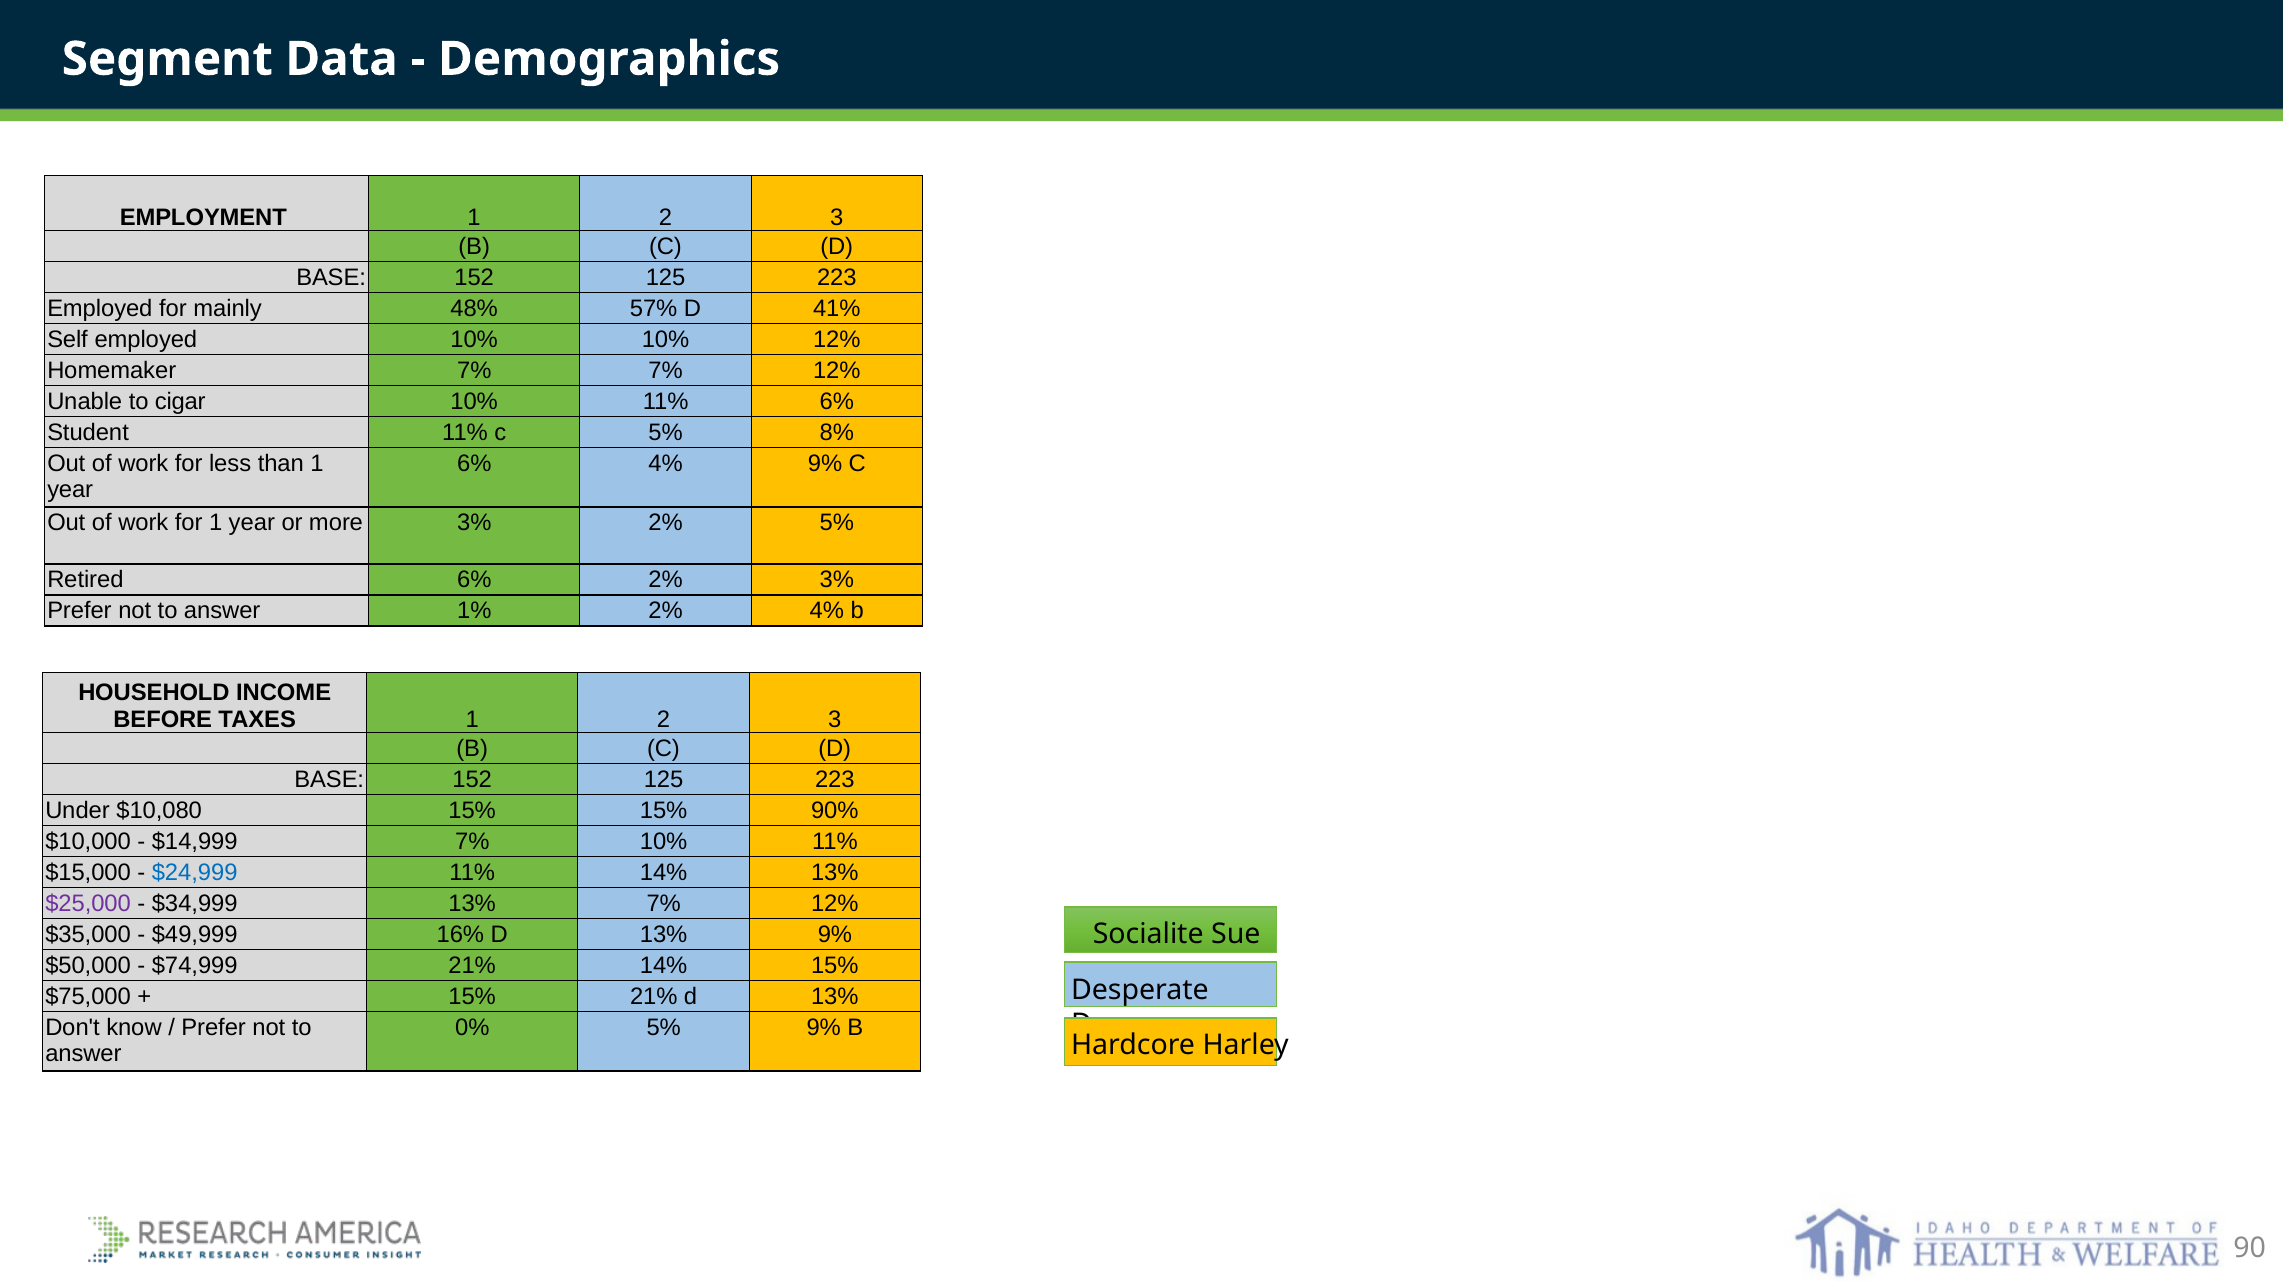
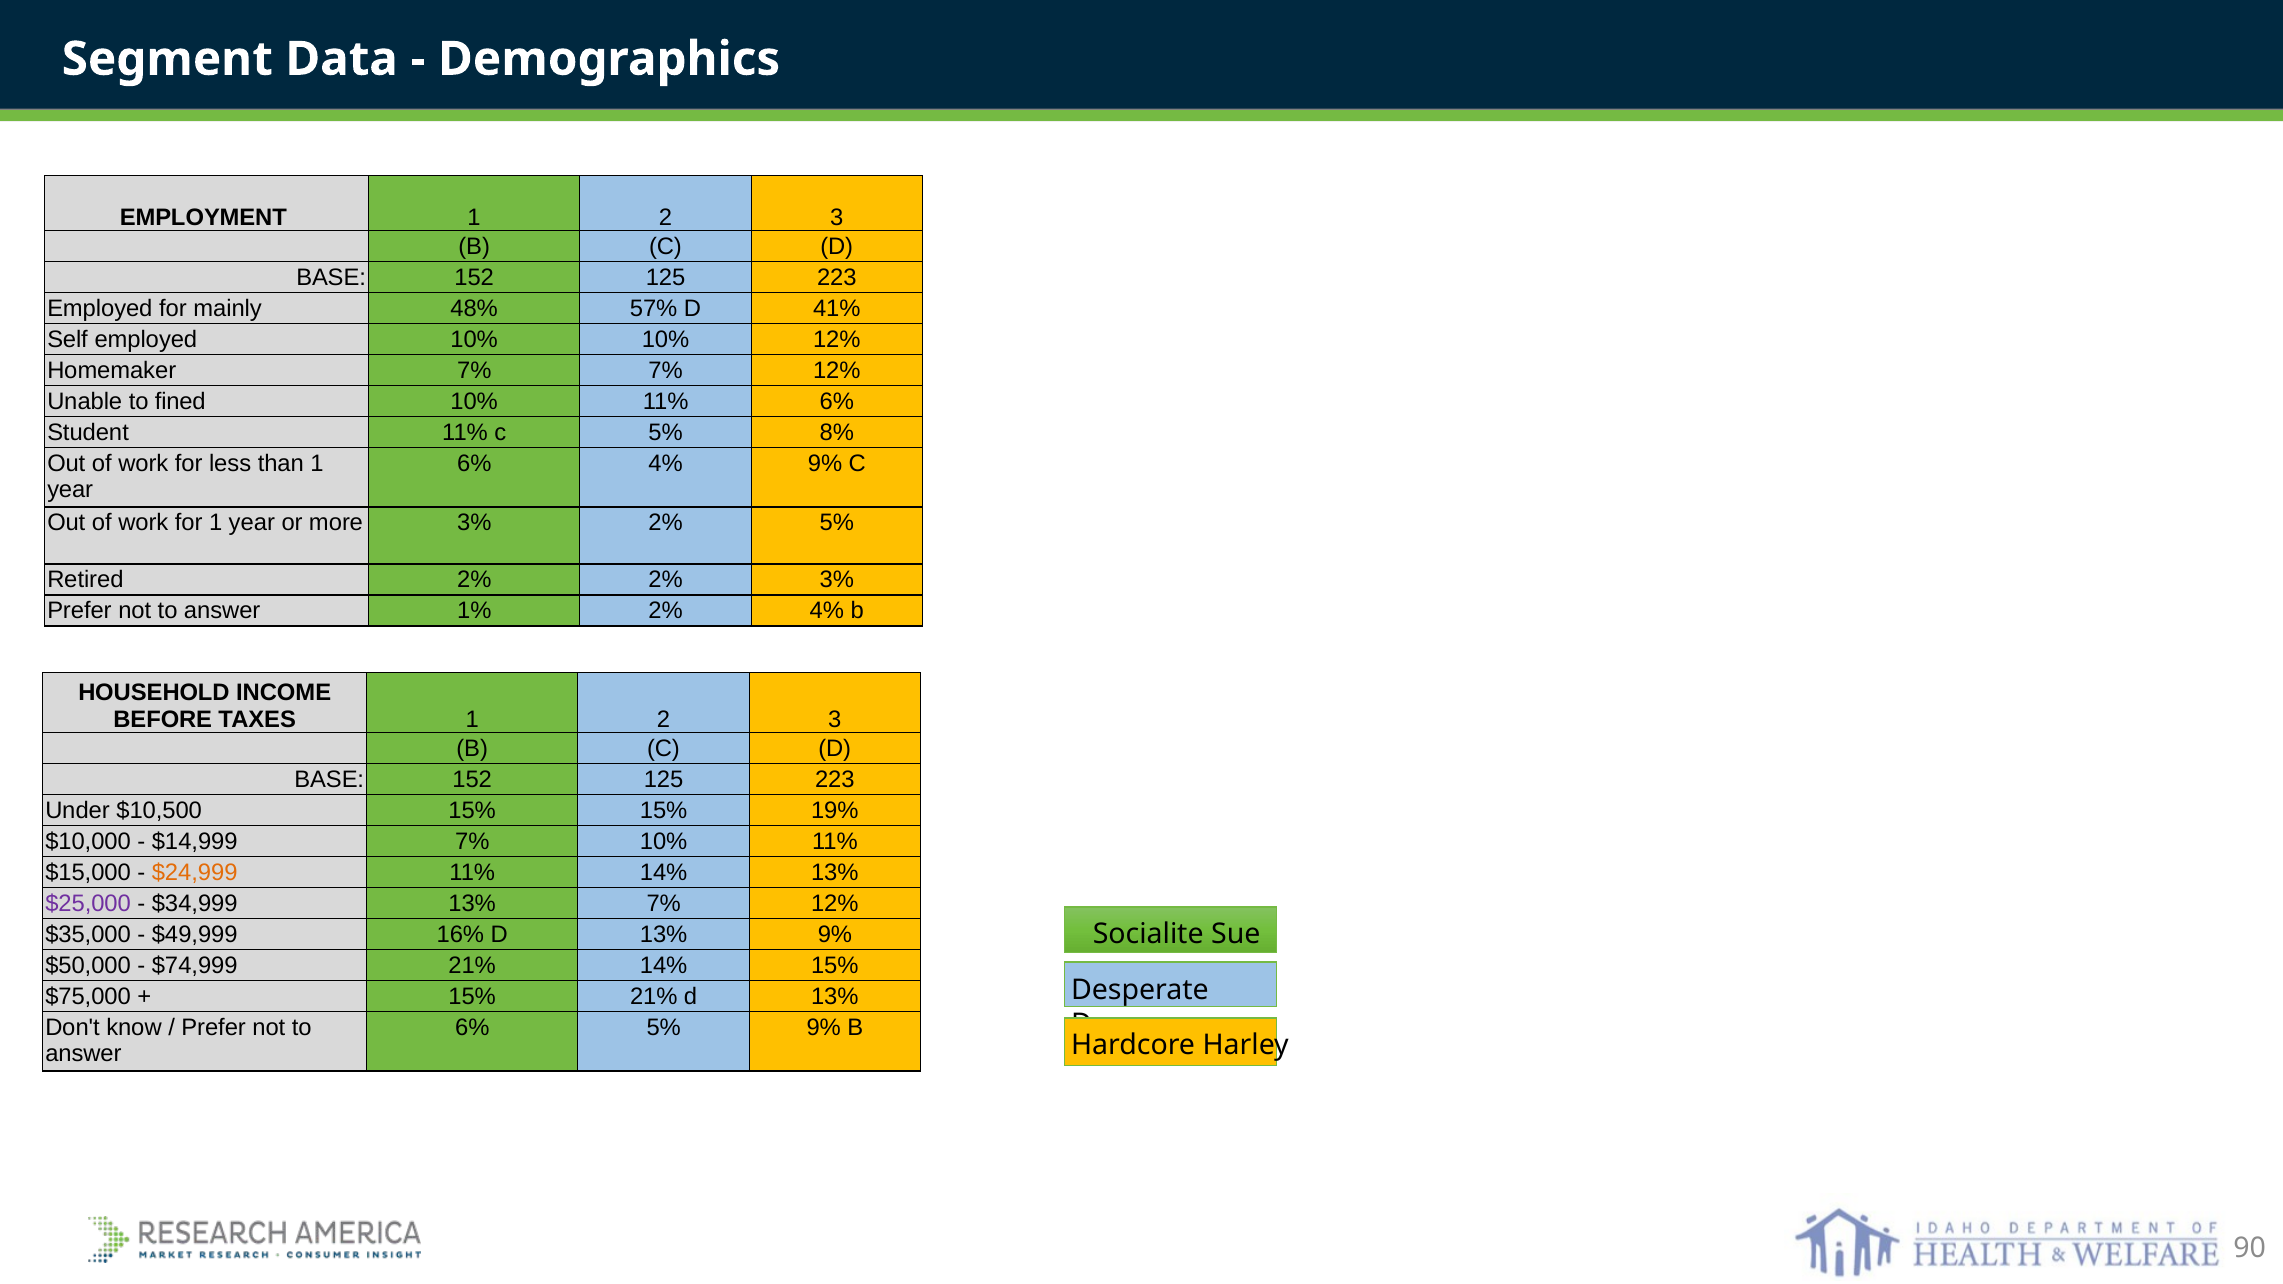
cigar: cigar -> fined
Retired 6%: 6% -> 2%
$10,080: $10,080 -> $10,500
90%: 90% -> 19%
$24,999 colour: blue -> orange
0% at (472, 1028): 0% -> 6%
